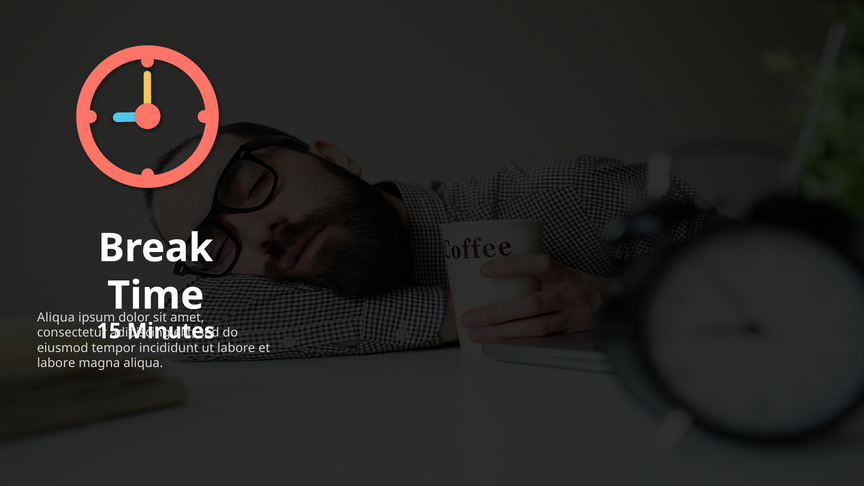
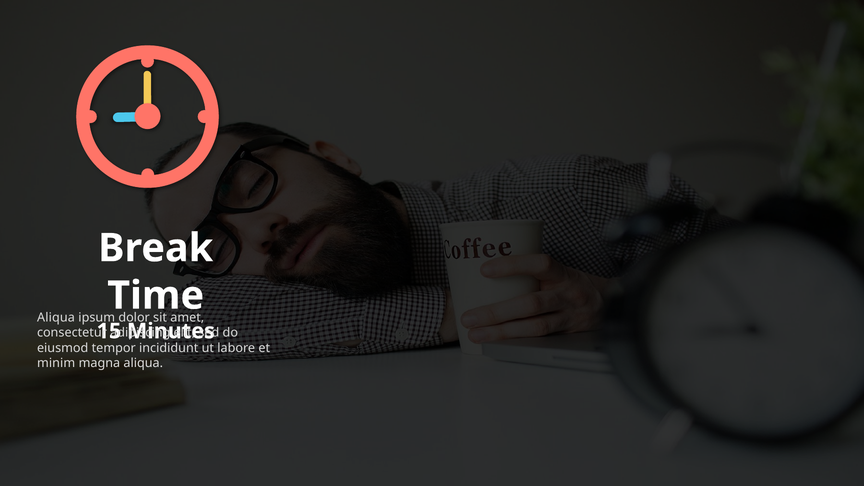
labore at (56, 363): labore -> minim
